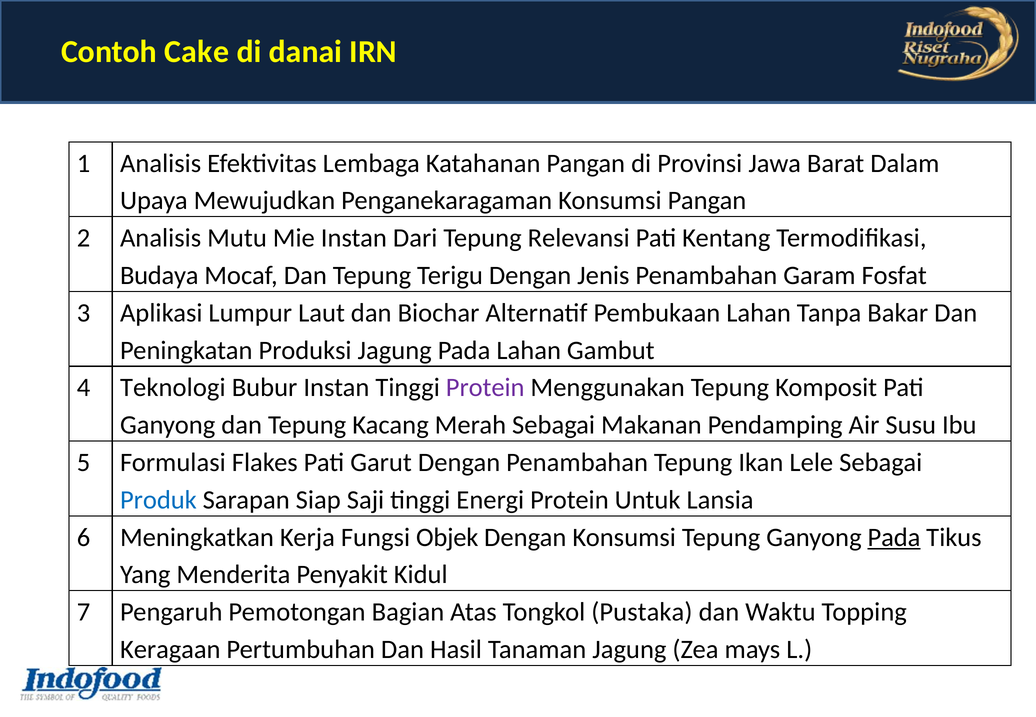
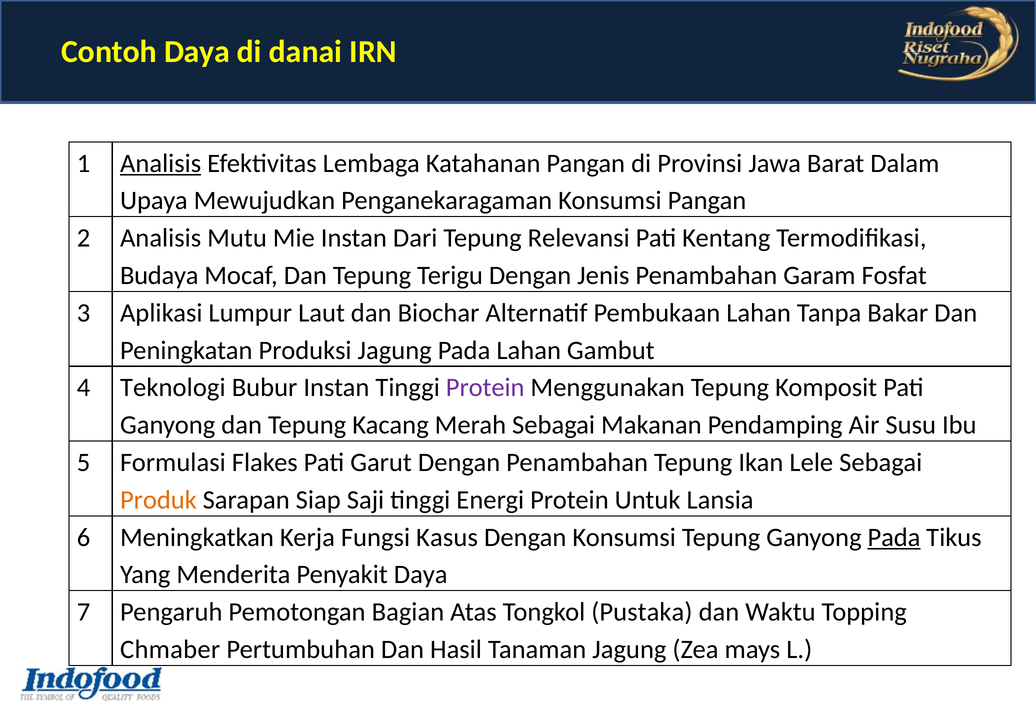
Contoh Cake: Cake -> Daya
Analisis at (161, 163) underline: none -> present
Produk colour: blue -> orange
Objek: Objek -> Kasus
Penyakit Kidul: Kidul -> Daya
Keragaan: Keragaan -> Chmaber
